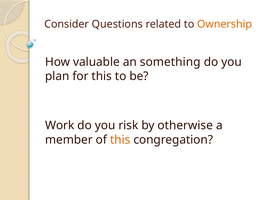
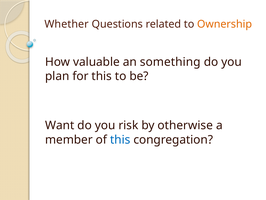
Consider: Consider -> Whether
Work: Work -> Want
this at (120, 139) colour: orange -> blue
